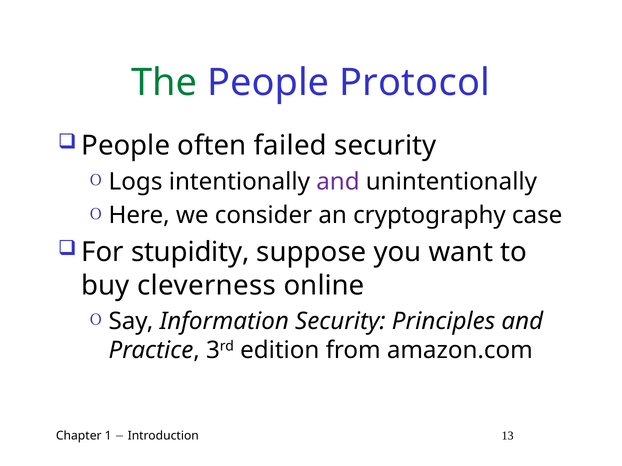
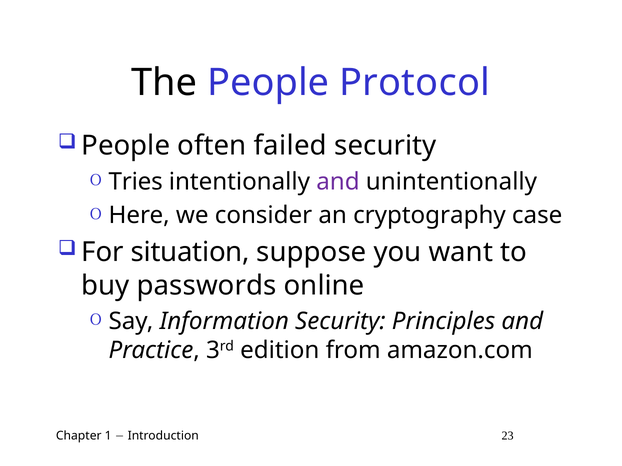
The colour: green -> black
Logs: Logs -> Tries
stupidity: stupidity -> situation
cleverness: cleverness -> passwords
13: 13 -> 23
